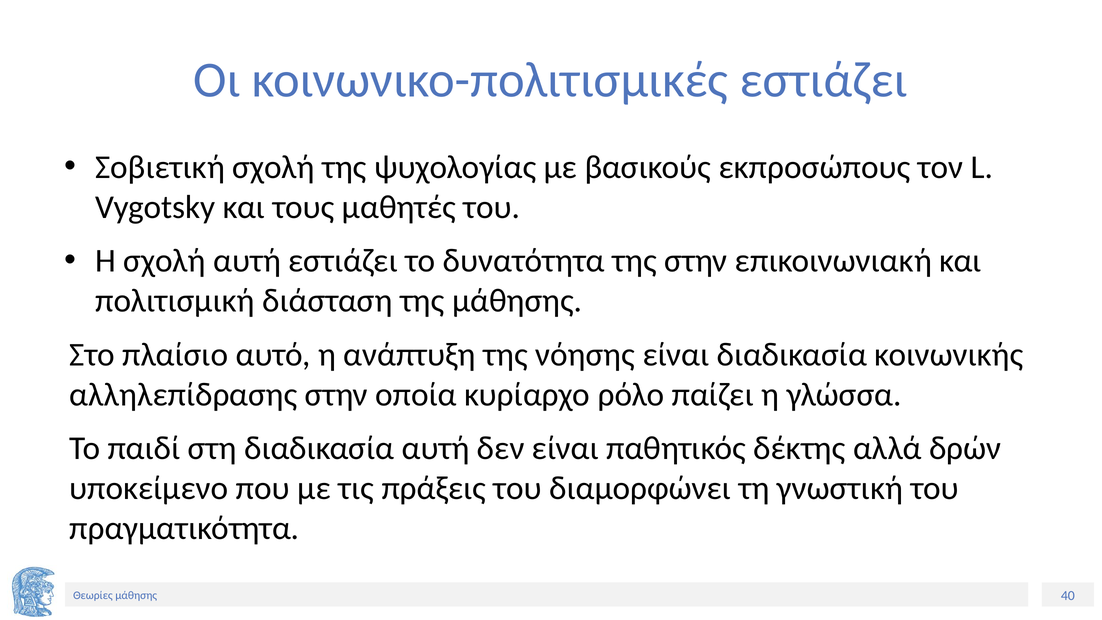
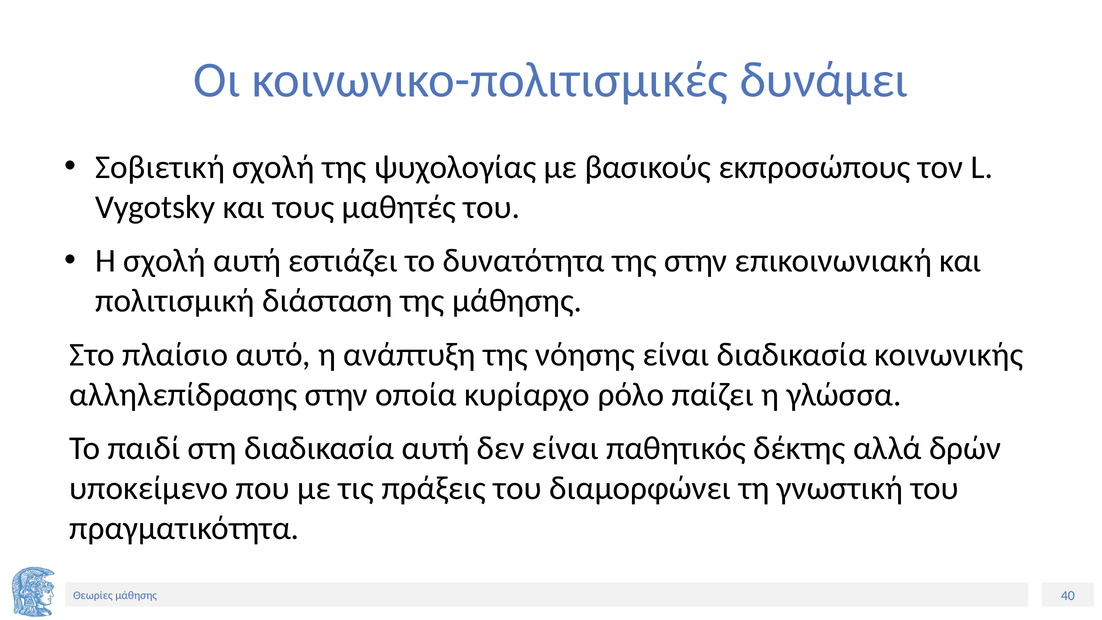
κοινωνικο-πολιτισμικές εστιάζει: εστιάζει -> δυνάμει
